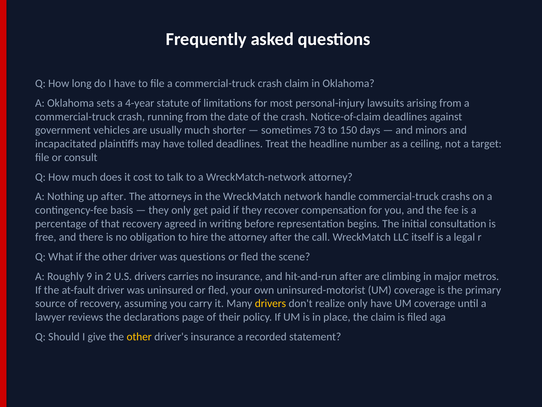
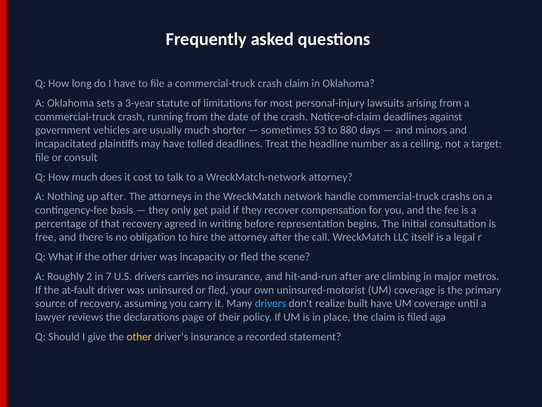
4-year: 4-year -> 3-year
73: 73 -> 53
150: 150 -> 880
was questions: questions -> incapacity
9: 9 -> 2
2: 2 -> 7
drivers at (270, 303) colour: yellow -> light blue
realize only: only -> built
